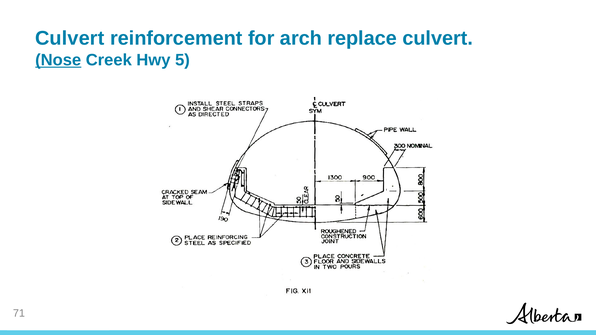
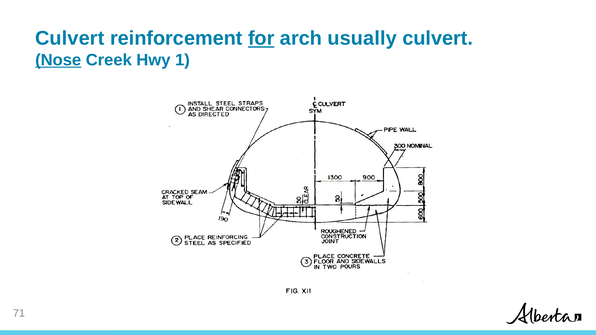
for underline: none -> present
replace: replace -> usually
5: 5 -> 1
